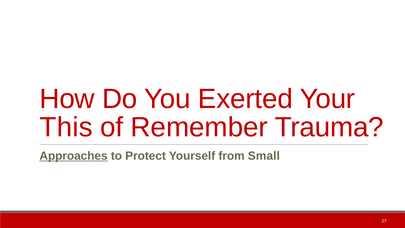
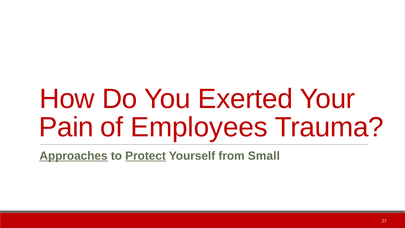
This: This -> Pain
Remember: Remember -> Employees
Protect underline: none -> present
